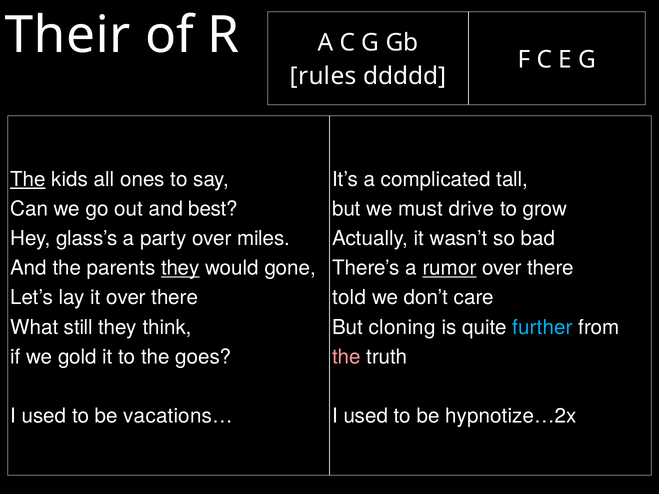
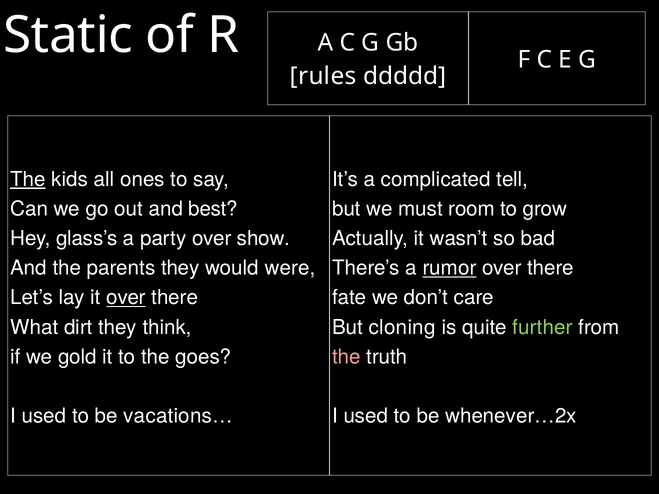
Their: Their -> Static
tall: tall -> tell
drive: drive -> room
miles: miles -> show
they at (180, 268) underline: present -> none
gone: gone -> were
over at (126, 298) underline: none -> present
told: told -> fate
still: still -> dirt
further colour: light blue -> light green
hypnotize…2x: hypnotize…2x -> whenever…2x
